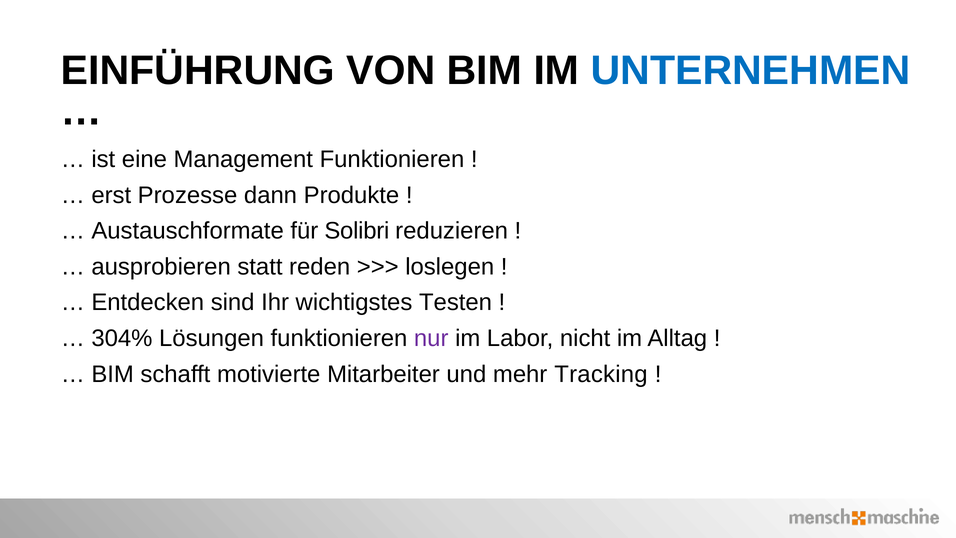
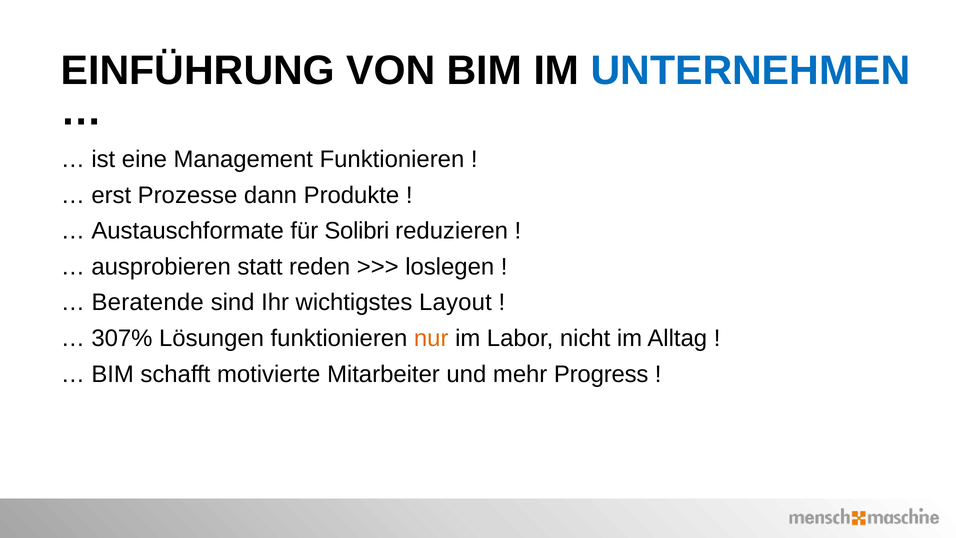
Entdecken: Entdecken -> Beratende
Testen: Testen -> Layout
304%: 304% -> 307%
nur colour: purple -> orange
Tracking: Tracking -> Progress
